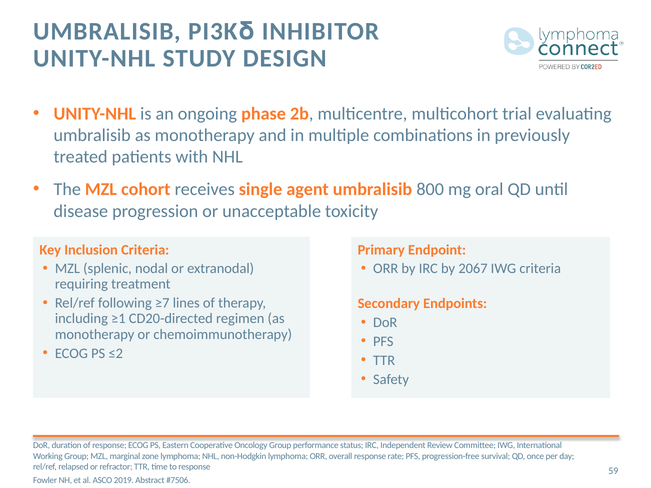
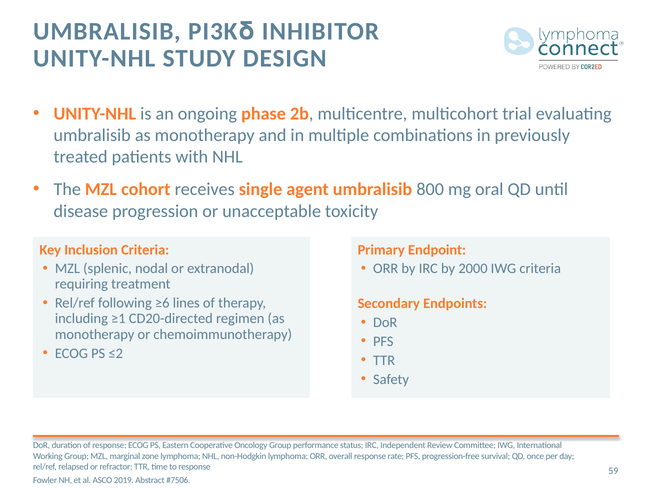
2067: 2067 -> 2000
≥7: ≥7 -> ≥6
